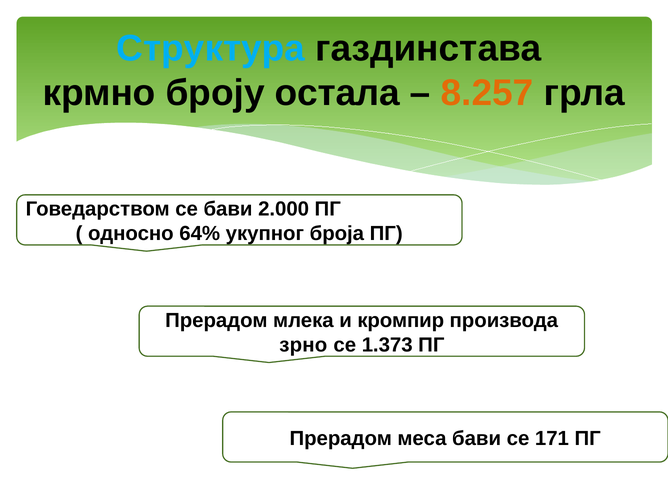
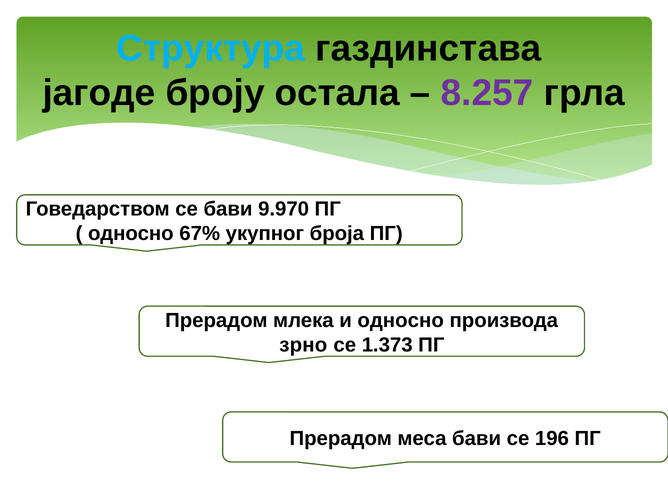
крмно: крмно -> јагоде
8.257 colour: orange -> purple
2.000: 2.000 -> 9.970
64%: 64% -> 67%
и кромпир: кромпир -> односно
171: 171 -> 196
